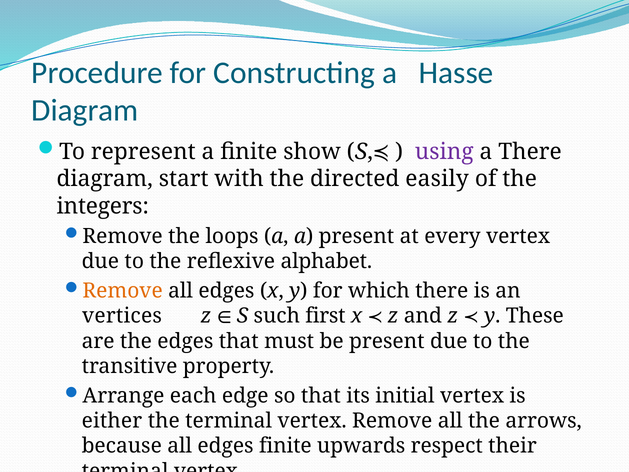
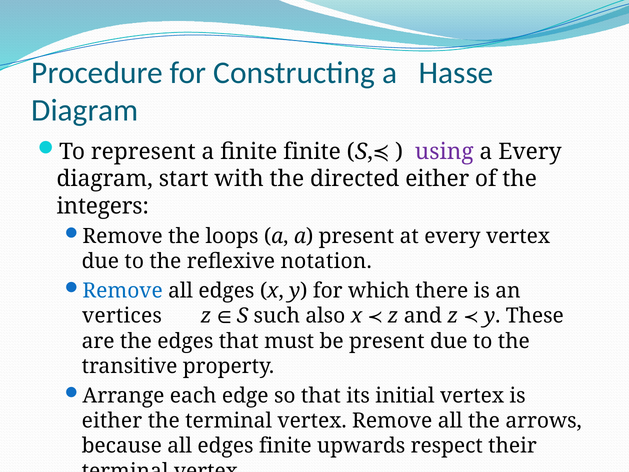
finite show: show -> finite
a There: There -> Every
easily at (437, 179): easily -> either
alphabet: alphabet -> notation
Remove at (123, 291) colour: orange -> blue
first: first -> also
